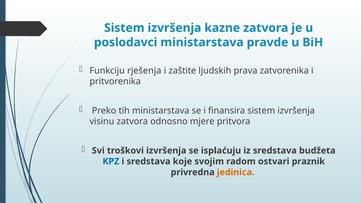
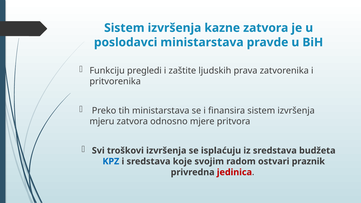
rješenja: rješenja -> pregledi
visinu: visinu -> mjeru
jedinica colour: orange -> red
